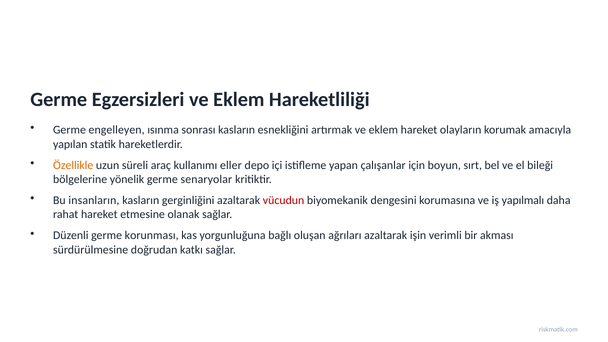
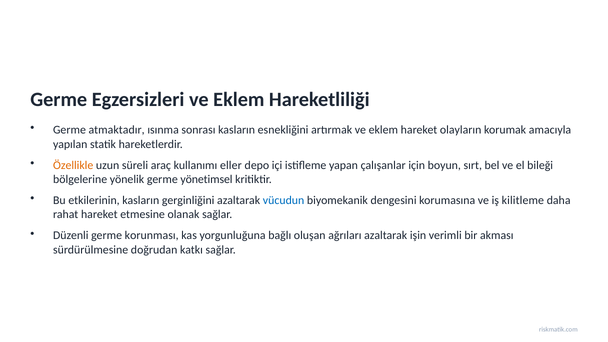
engelleyen: engelleyen -> atmaktadır
senaryolar: senaryolar -> yönetimsel
insanların: insanların -> etkilerinin
vücudun colour: red -> blue
yapılmalı: yapılmalı -> kilitleme
